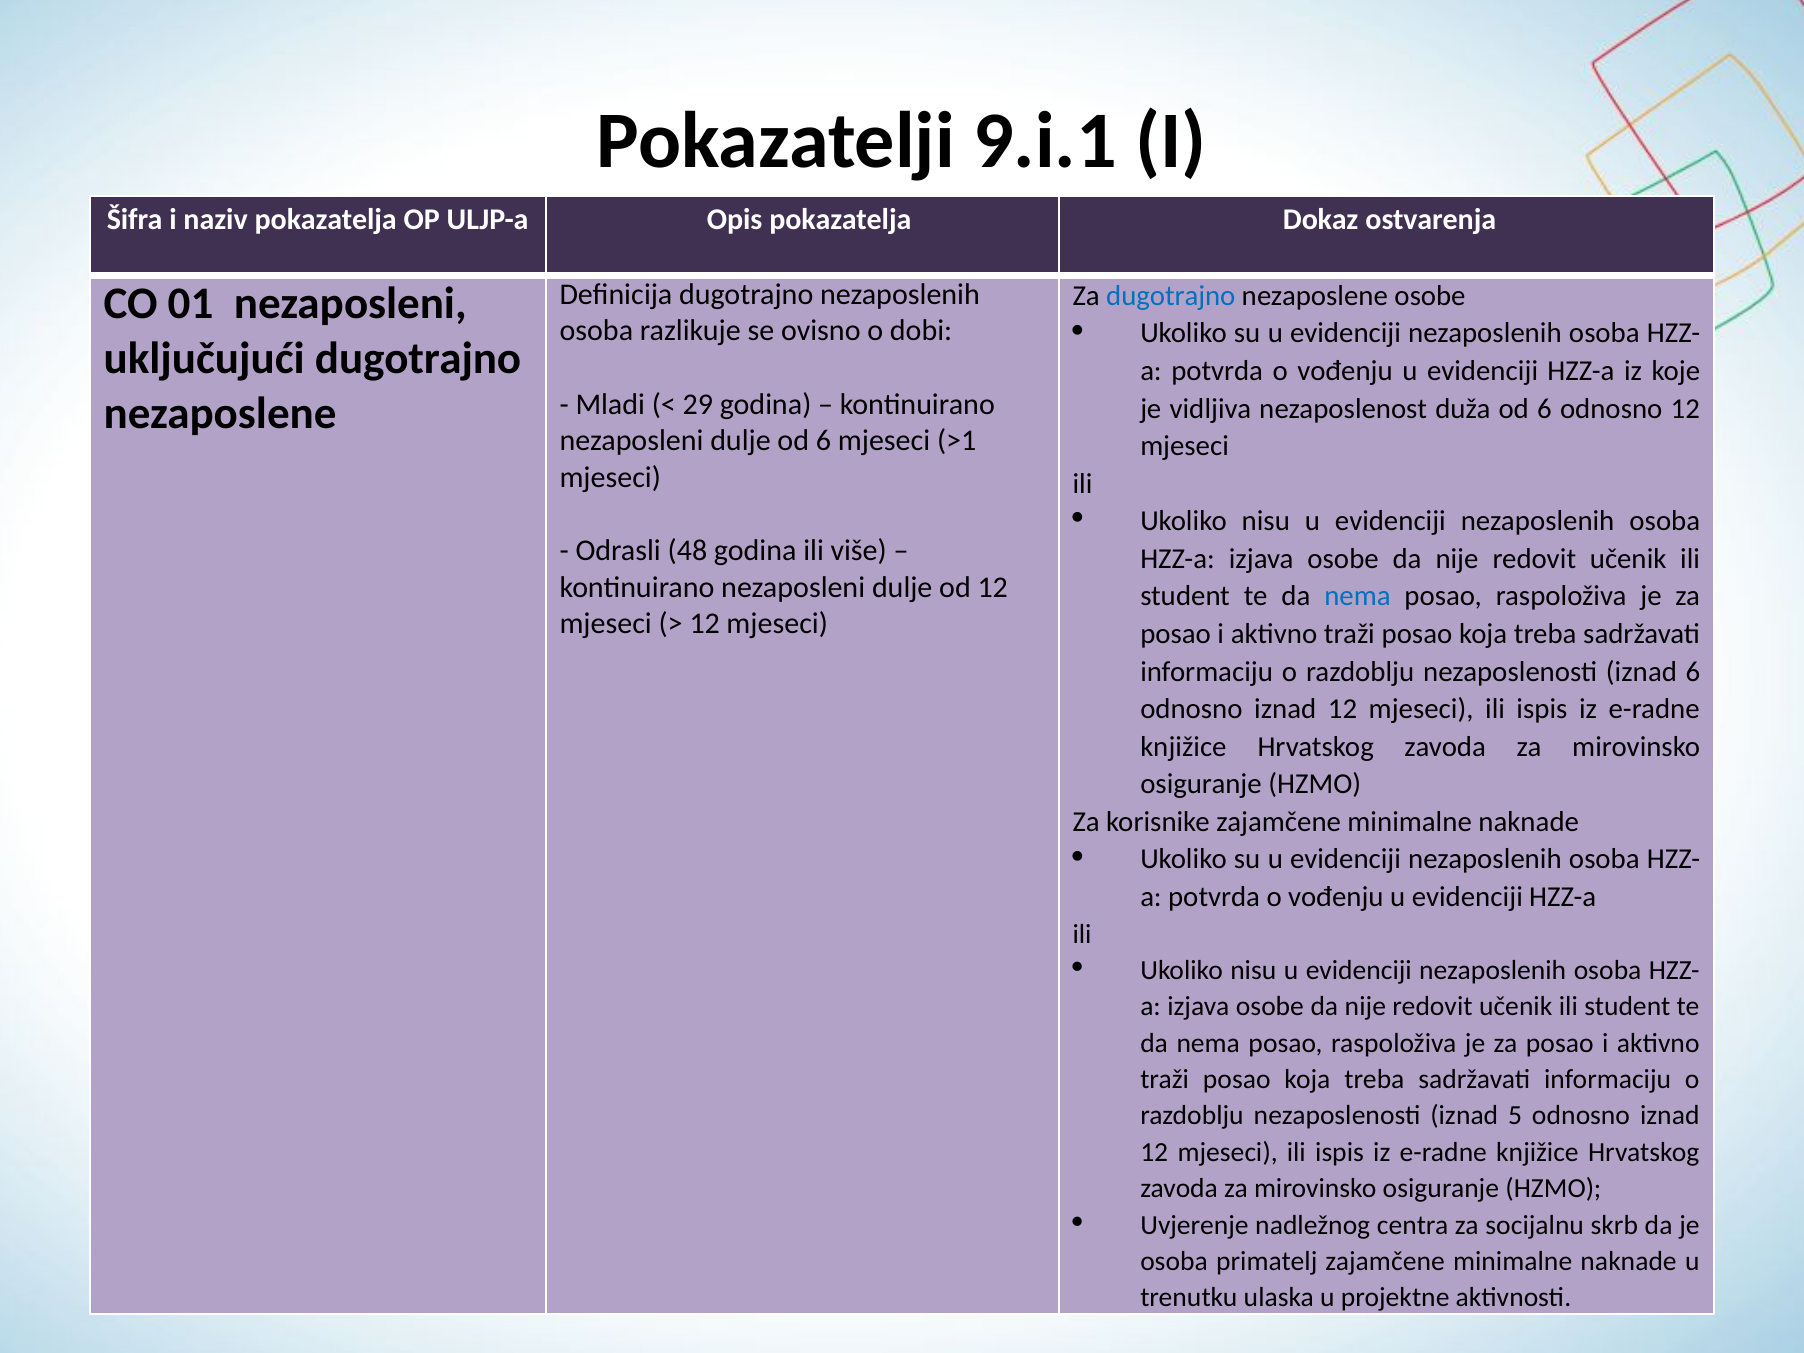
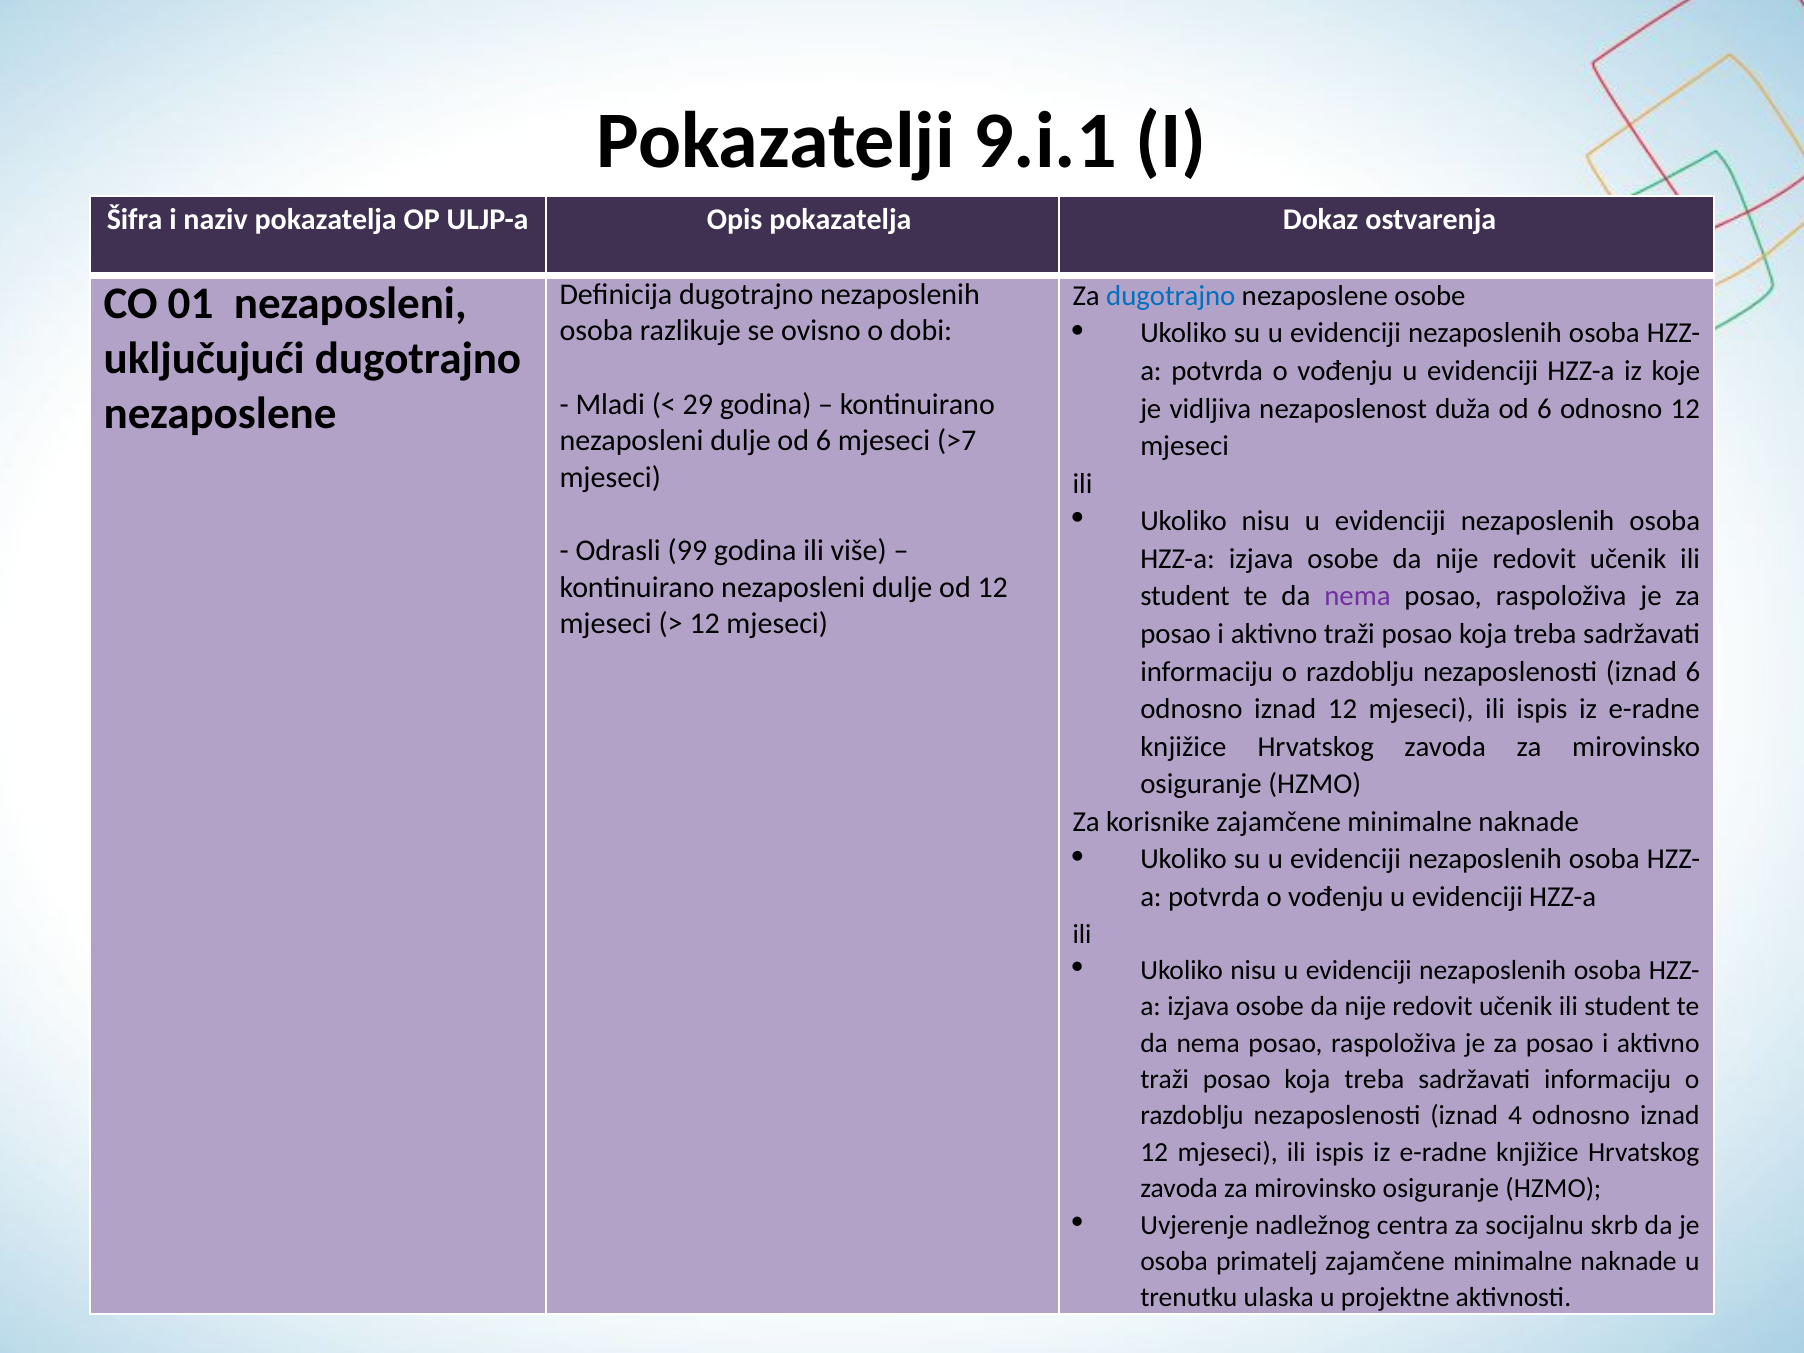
>1: >1 -> >7
48: 48 -> 99
nema at (1357, 596) colour: blue -> purple
5: 5 -> 4
